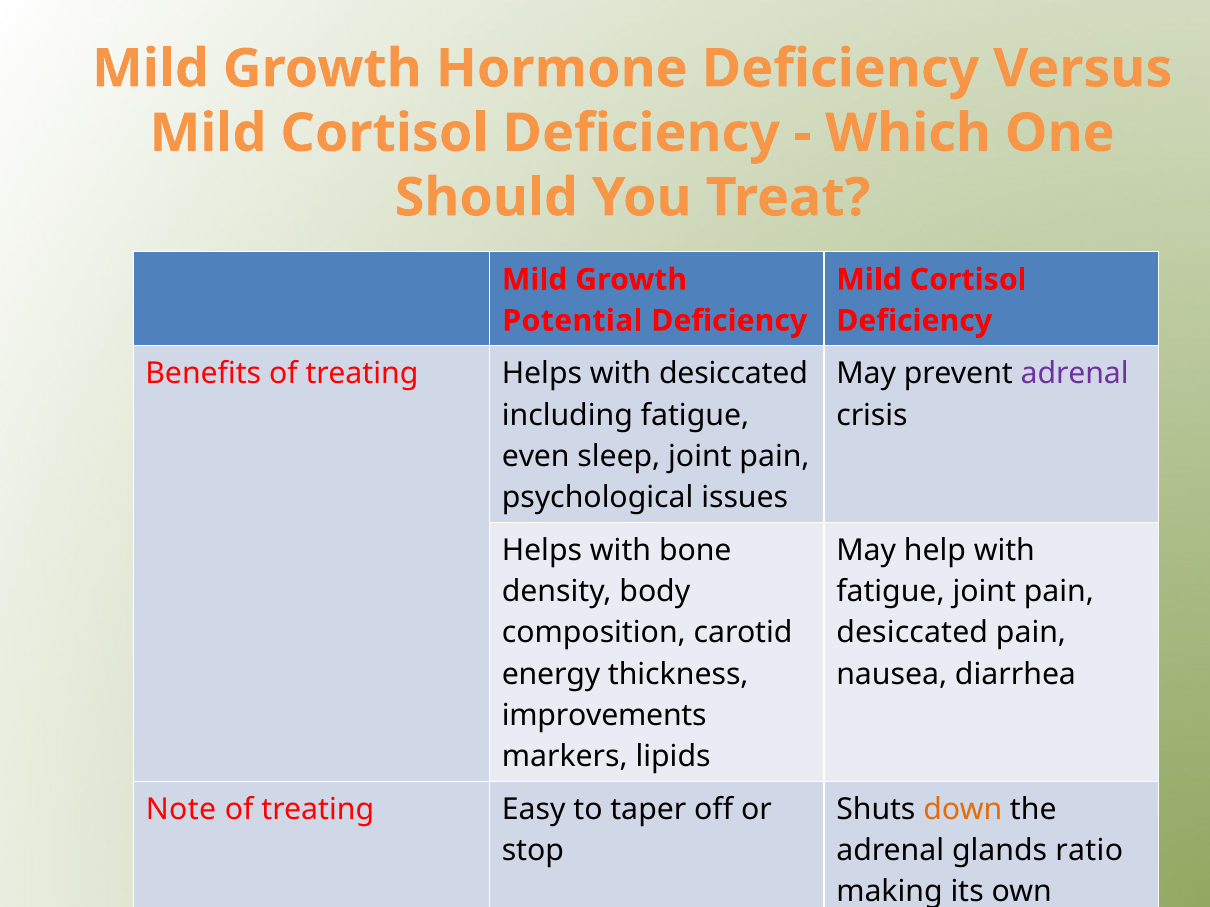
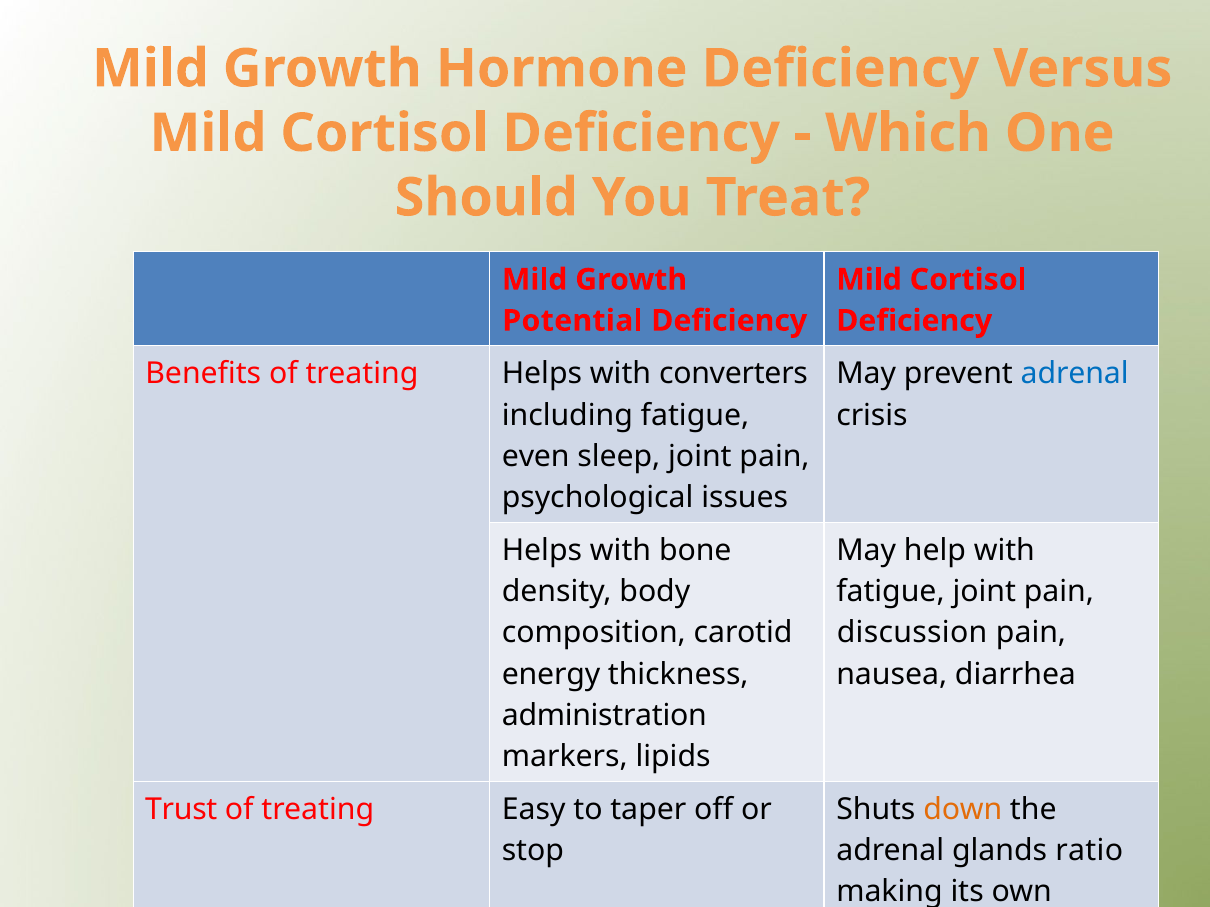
with desiccated: desiccated -> converters
adrenal at (1075, 374) colour: purple -> blue
desiccated at (912, 633): desiccated -> discussion
improvements: improvements -> administration
Note: Note -> Trust
